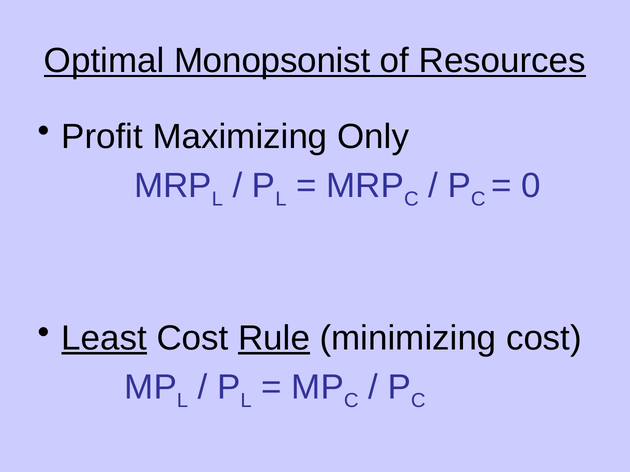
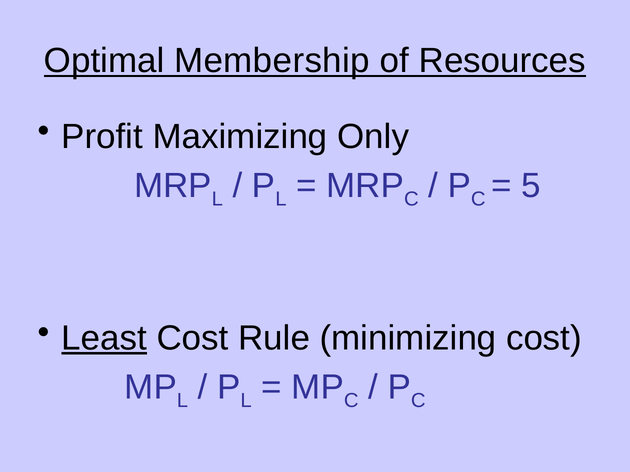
Monopsonist: Monopsonist -> Membership
0: 0 -> 5
Rule underline: present -> none
